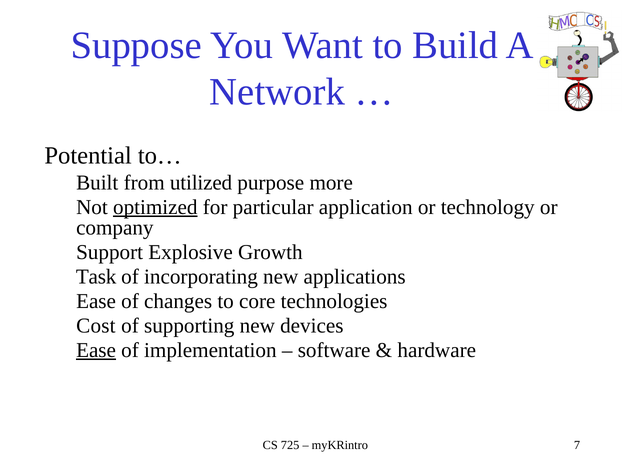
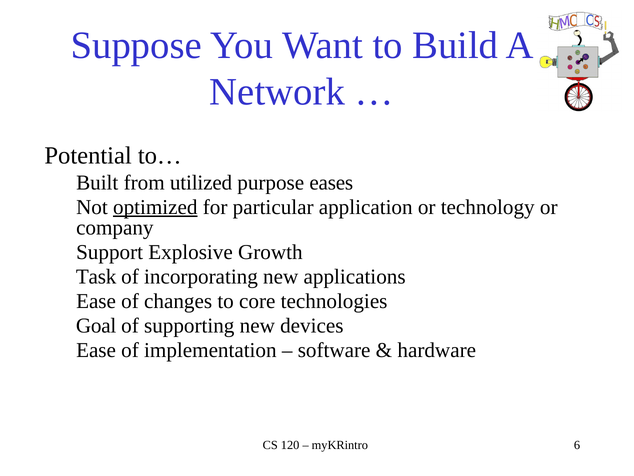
more: more -> eases
Cost: Cost -> Goal
Ease at (96, 350) underline: present -> none
725: 725 -> 120
7: 7 -> 6
